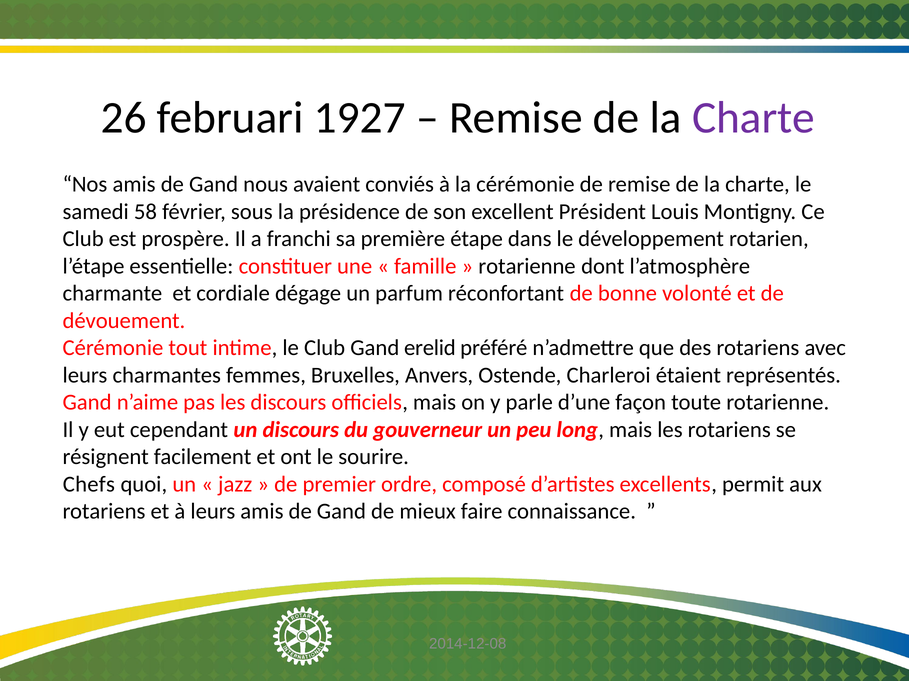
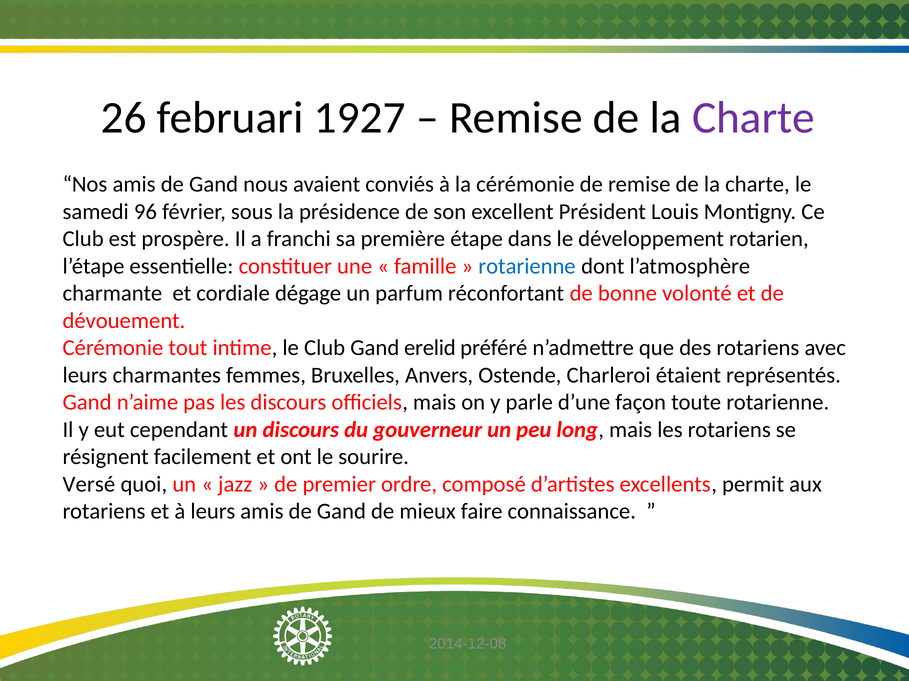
58: 58 -> 96
rotarienne at (527, 266) colour: black -> blue
Chefs: Chefs -> Versé
